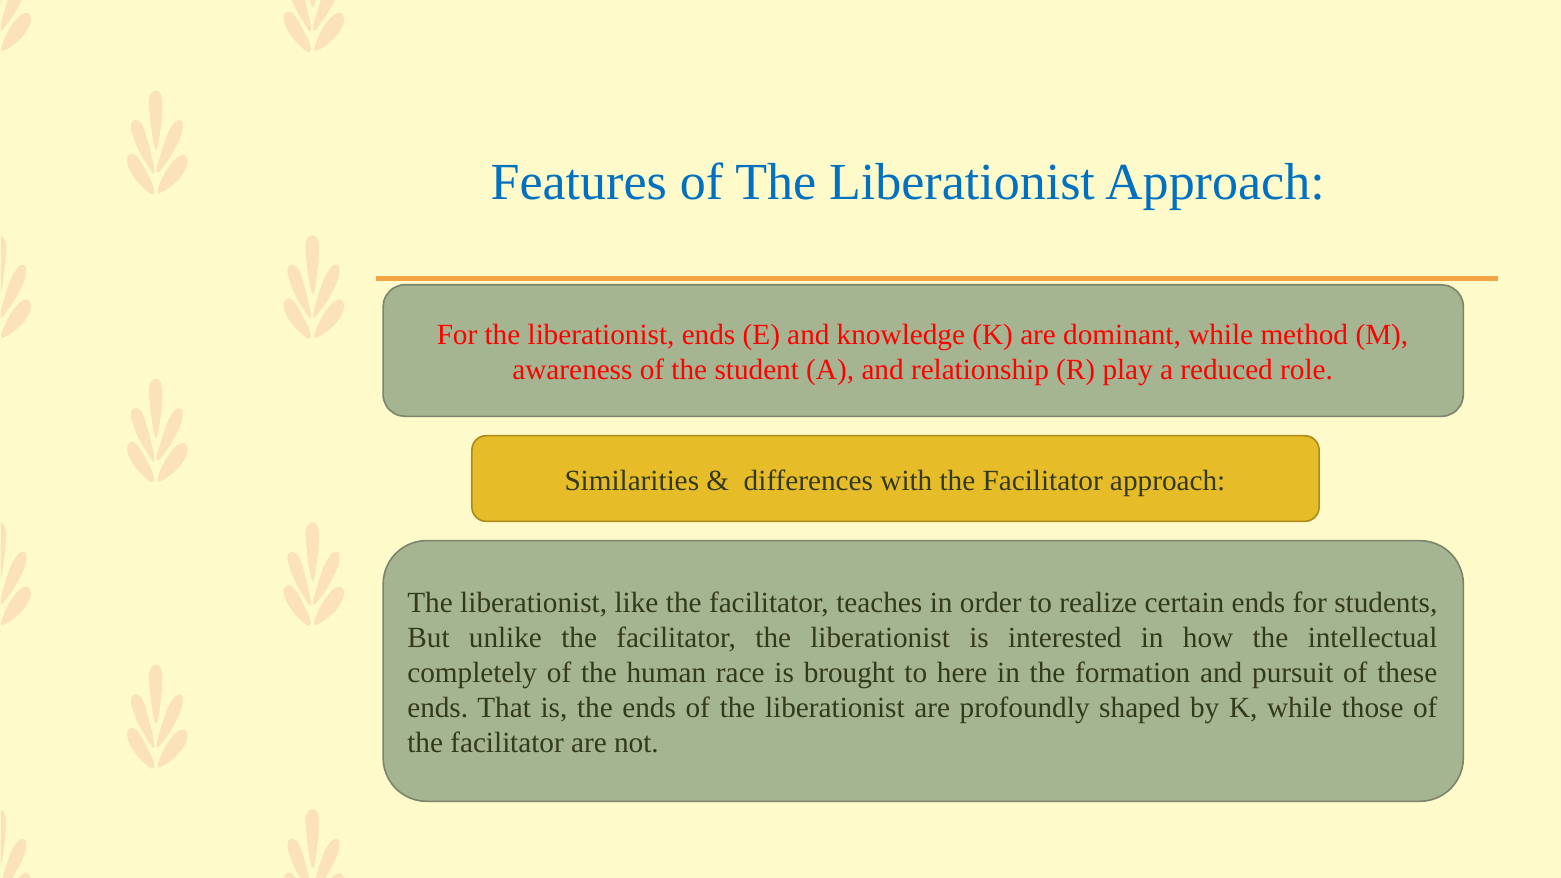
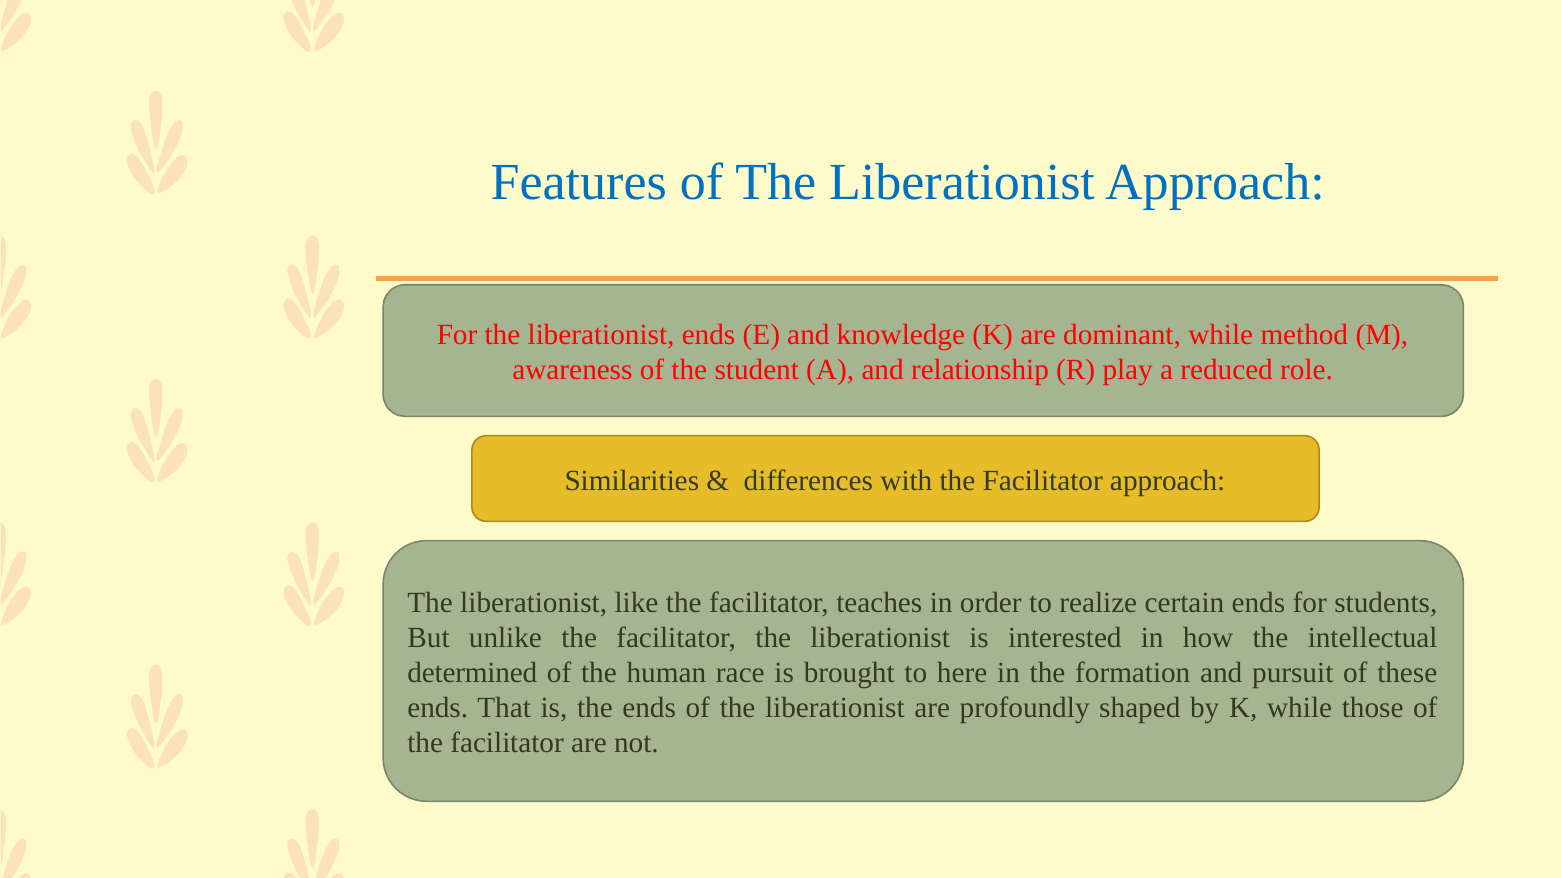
completely: completely -> determined
